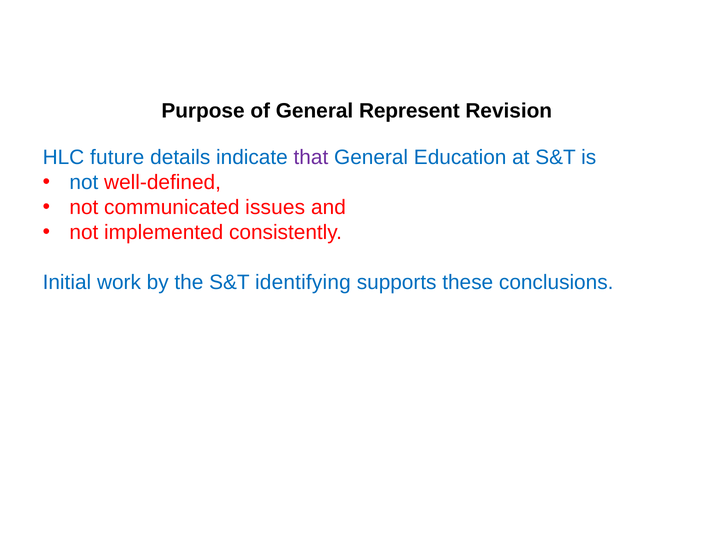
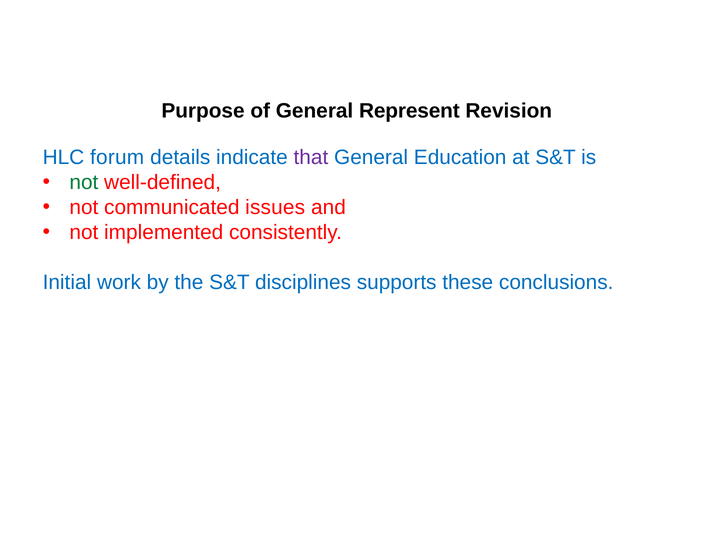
future: future -> forum
not at (84, 183) colour: blue -> green
identifying: identifying -> disciplines
